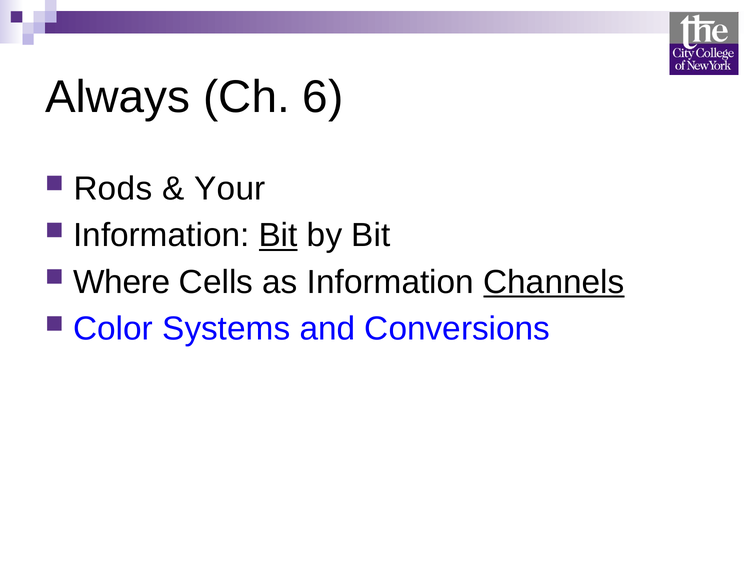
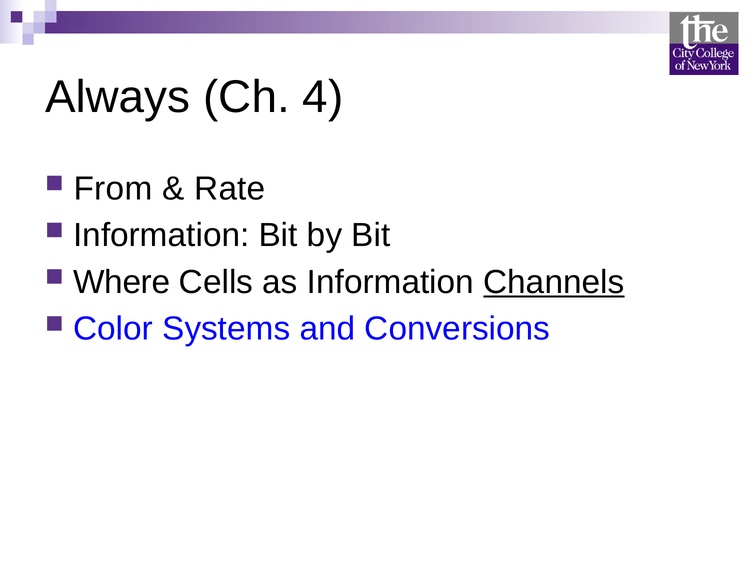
6: 6 -> 4
Rods: Rods -> From
Your: Your -> Rate
Bit at (278, 236) underline: present -> none
